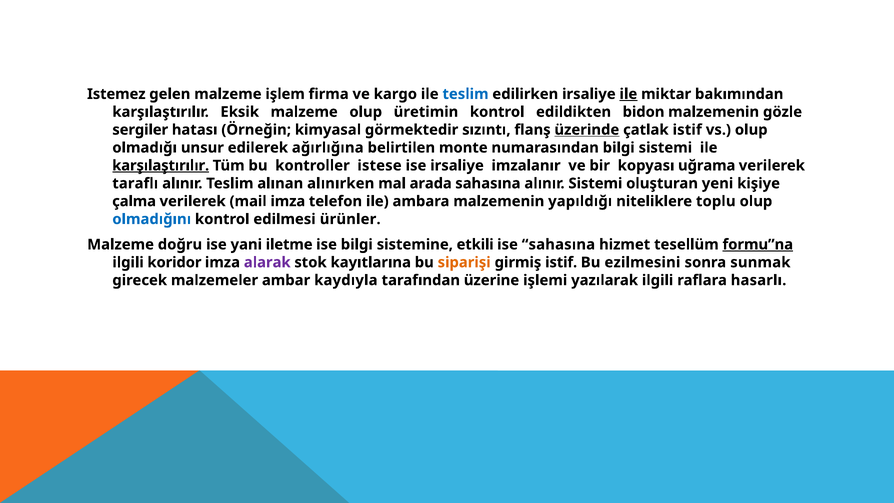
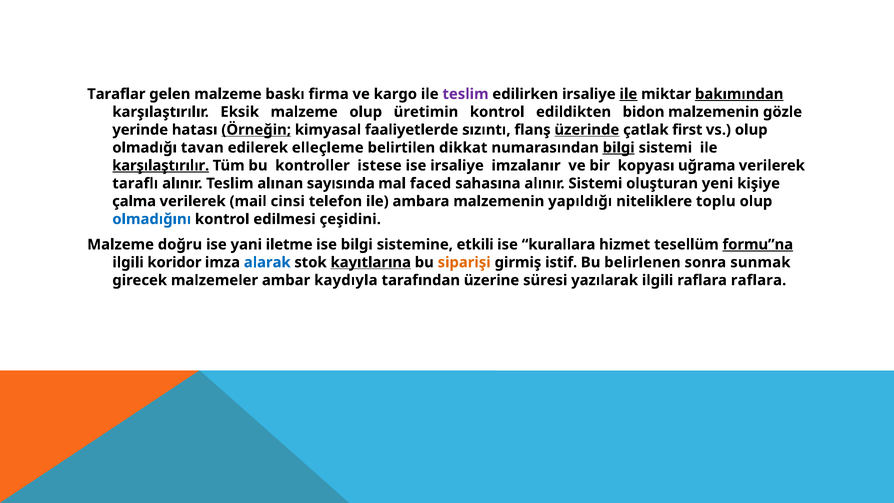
Istemez: Istemez -> Taraflar
işlem: işlem -> baskı
teslim at (465, 94) colour: blue -> purple
bakımından underline: none -> present
sergiler: sergiler -> yerinde
Örneğin underline: none -> present
görmektedir: görmektedir -> faaliyetlerde
çatlak istif: istif -> first
unsur: unsur -> tavan
ağırlığına: ağırlığına -> elleçleme
monte: monte -> dikkat
bilgi at (619, 148) underline: none -> present
alınırken: alınırken -> sayısında
arada: arada -> faced
mail imza: imza -> cinsi
ürünler: ürünler -> çeşidini
ise sahasına: sahasına -> kurallara
alarak colour: purple -> blue
kayıtlarına underline: none -> present
ezilmesini: ezilmesini -> belirlenen
işlemi: işlemi -> süresi
raflara hasarlı: hasarlı -> raflara
